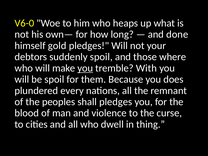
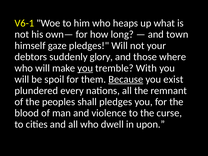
V6-0: V6-0 -> V6-1
done: done -> town
gold: gold -> gaze
suddenly spoil: spoil -> glory
Because underline: none -> present
does: does -> exist
thing: thing -> upon
